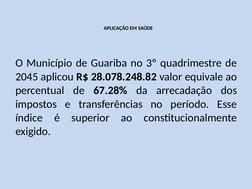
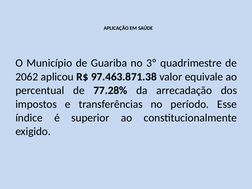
2045: 2045 -> 2062
28.078.248.82: 28.078.248.82 -> 97.463.871.38
67.28%: 67.28% -> 77.28%
